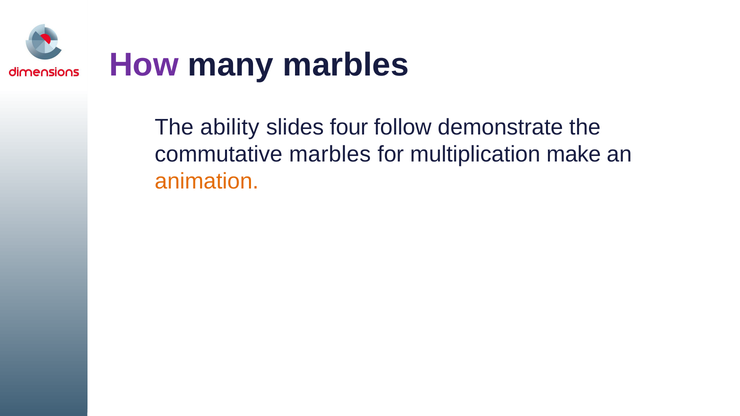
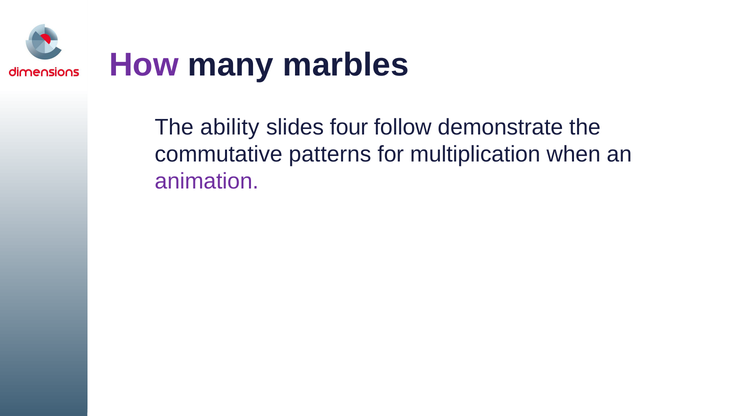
commutative marbles: marbles -> patterns
make: make -> when
animation colour: orange -> purple
